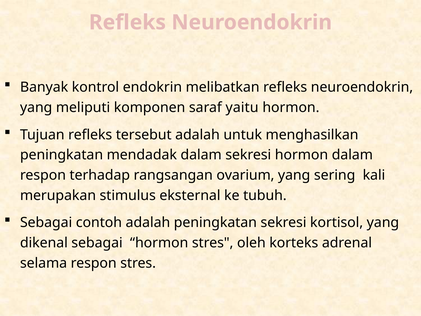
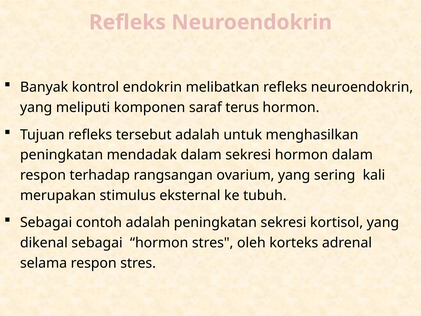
yaitu: yaitu -> terus
